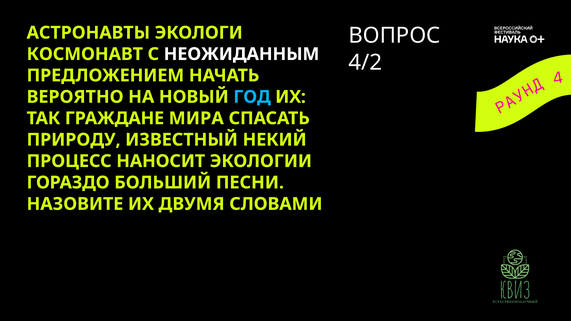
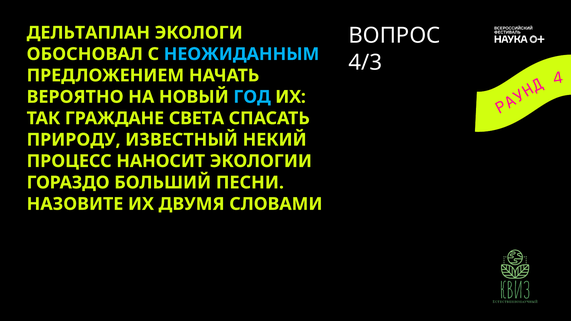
АСТРОНАВТЫ: АСТРОНАВТЫ -> ДЕЛЬТАПЛАН
КОСМОНАВТ: КОСМОНАВТ -> ОБОСНОВАЛ
НЕОЖИДАННЫМ colour: white -> light blue
4/2: 4/2 -> 4/3
МИРА: МИРА -> СВЕТА
